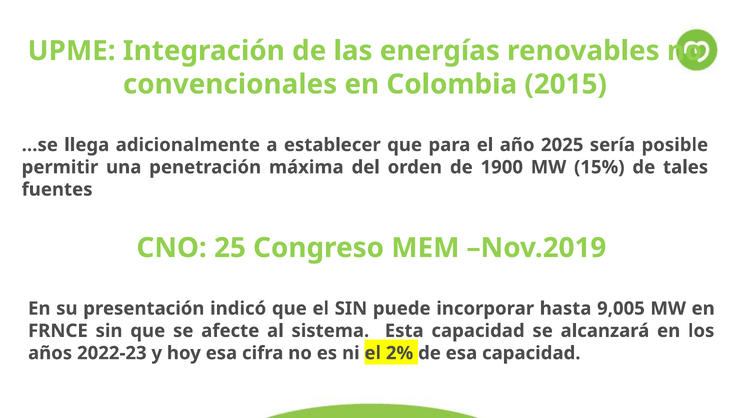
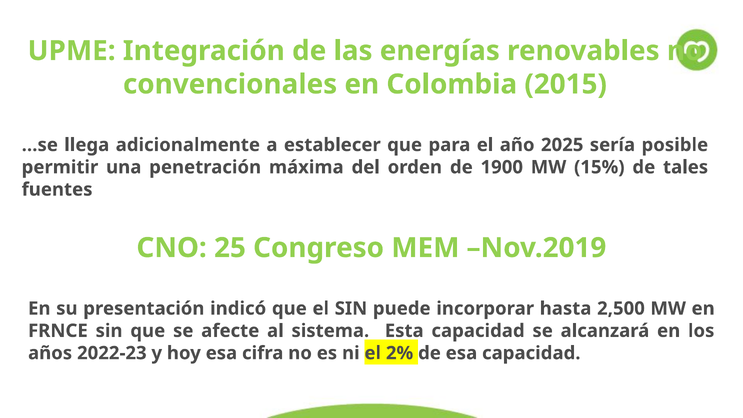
9,005: 9,005 -> 2,500
